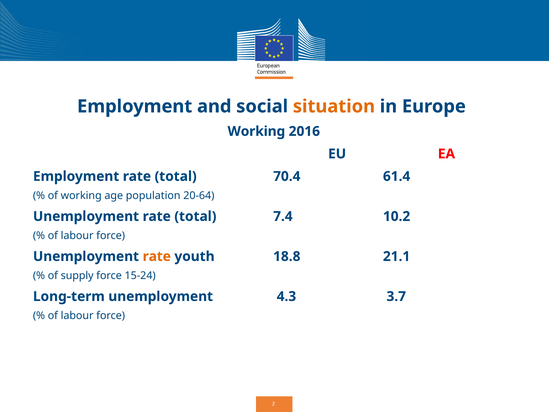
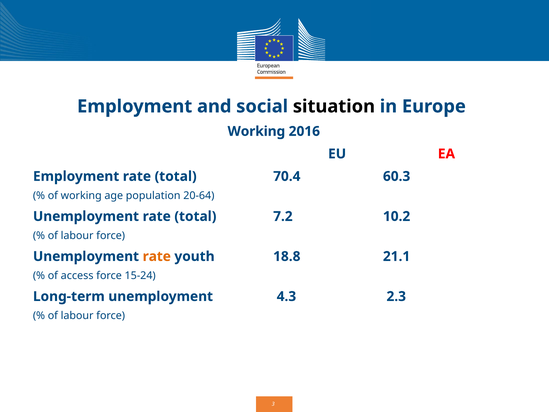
situation colour: orange -> black
61.4: 61.4 -> 60.3
7.4: 7.4 -> 7.2
supply: supply -> access
3.7: 3.7 -> 2.3
